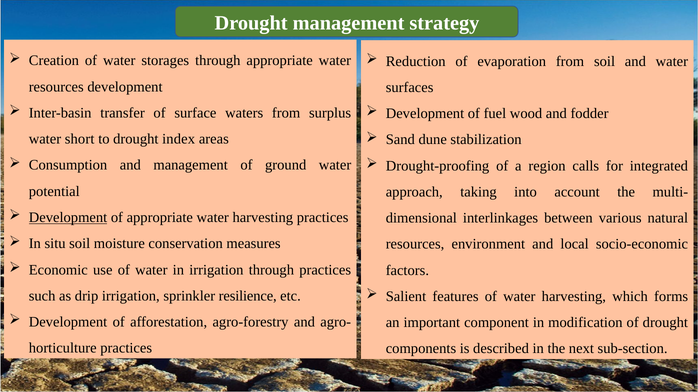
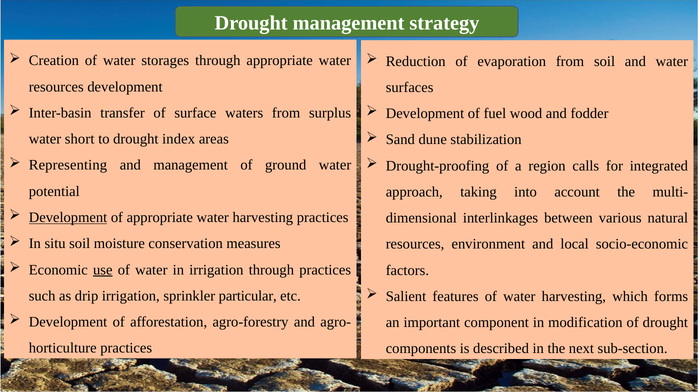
Consumption: Consumption -> Representing
use underline: none -> present
resilience: resilience -> particular
